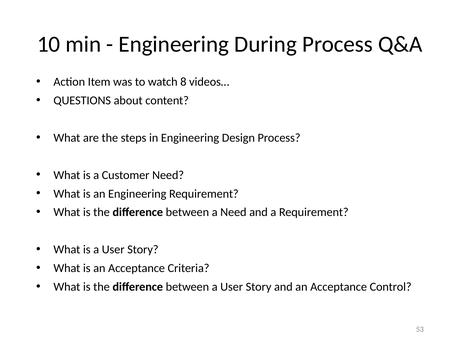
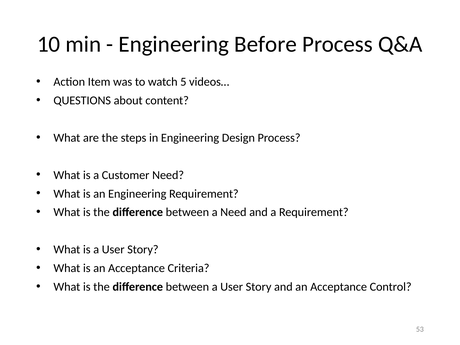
During: During -> Before
8: 8 -> 5
